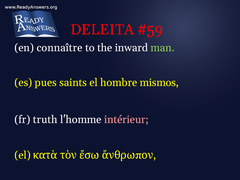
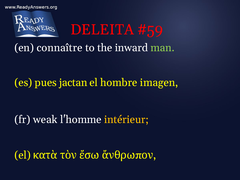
saints: saints -> jactan
mismos: mismos -> imagen
truth: truth -> weak
intérieur colour: pink -> yellow
